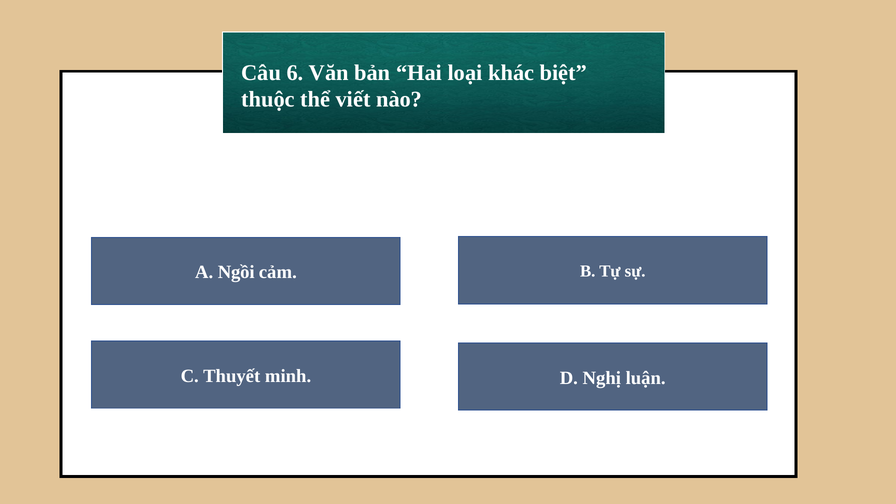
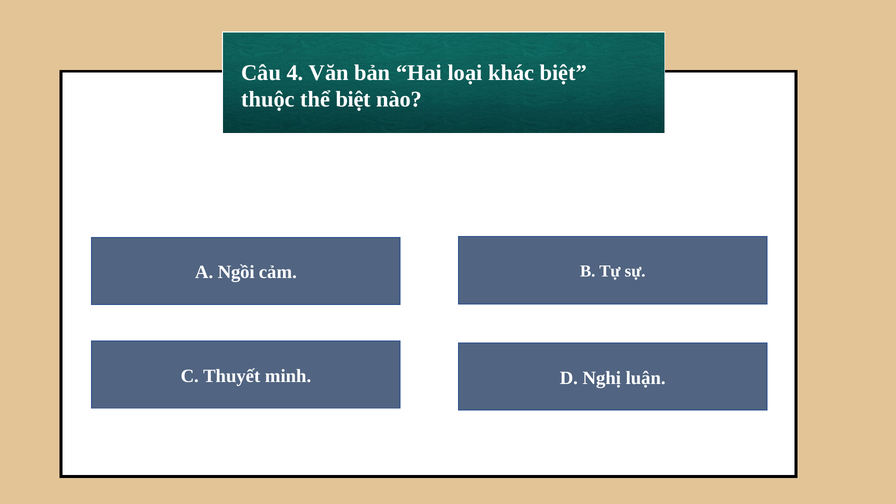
6: 6 -> 4
thể viết: viết -> biệt
